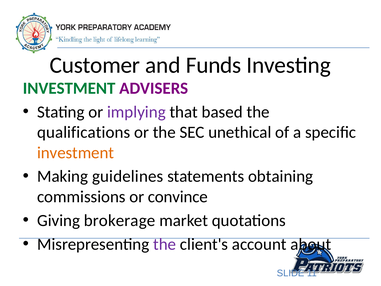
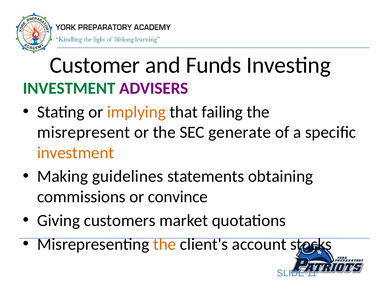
implying colour: purple -> orange
based: based -> failing
qualifications: qualifications -> misrepresent
unethical: unethical -> generate
brokerage: brokerage -> customers
the at (165, 244) colour: purple -> orange
about: about -> stocks
